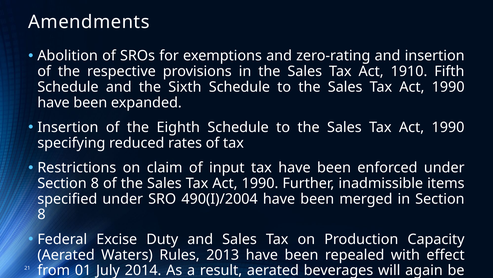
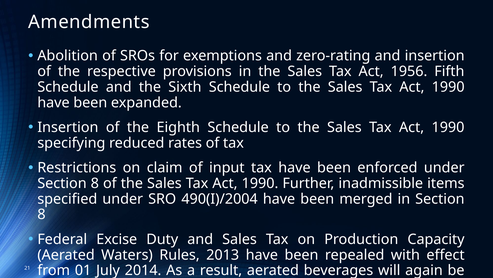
1910: 1910 -> 1956
